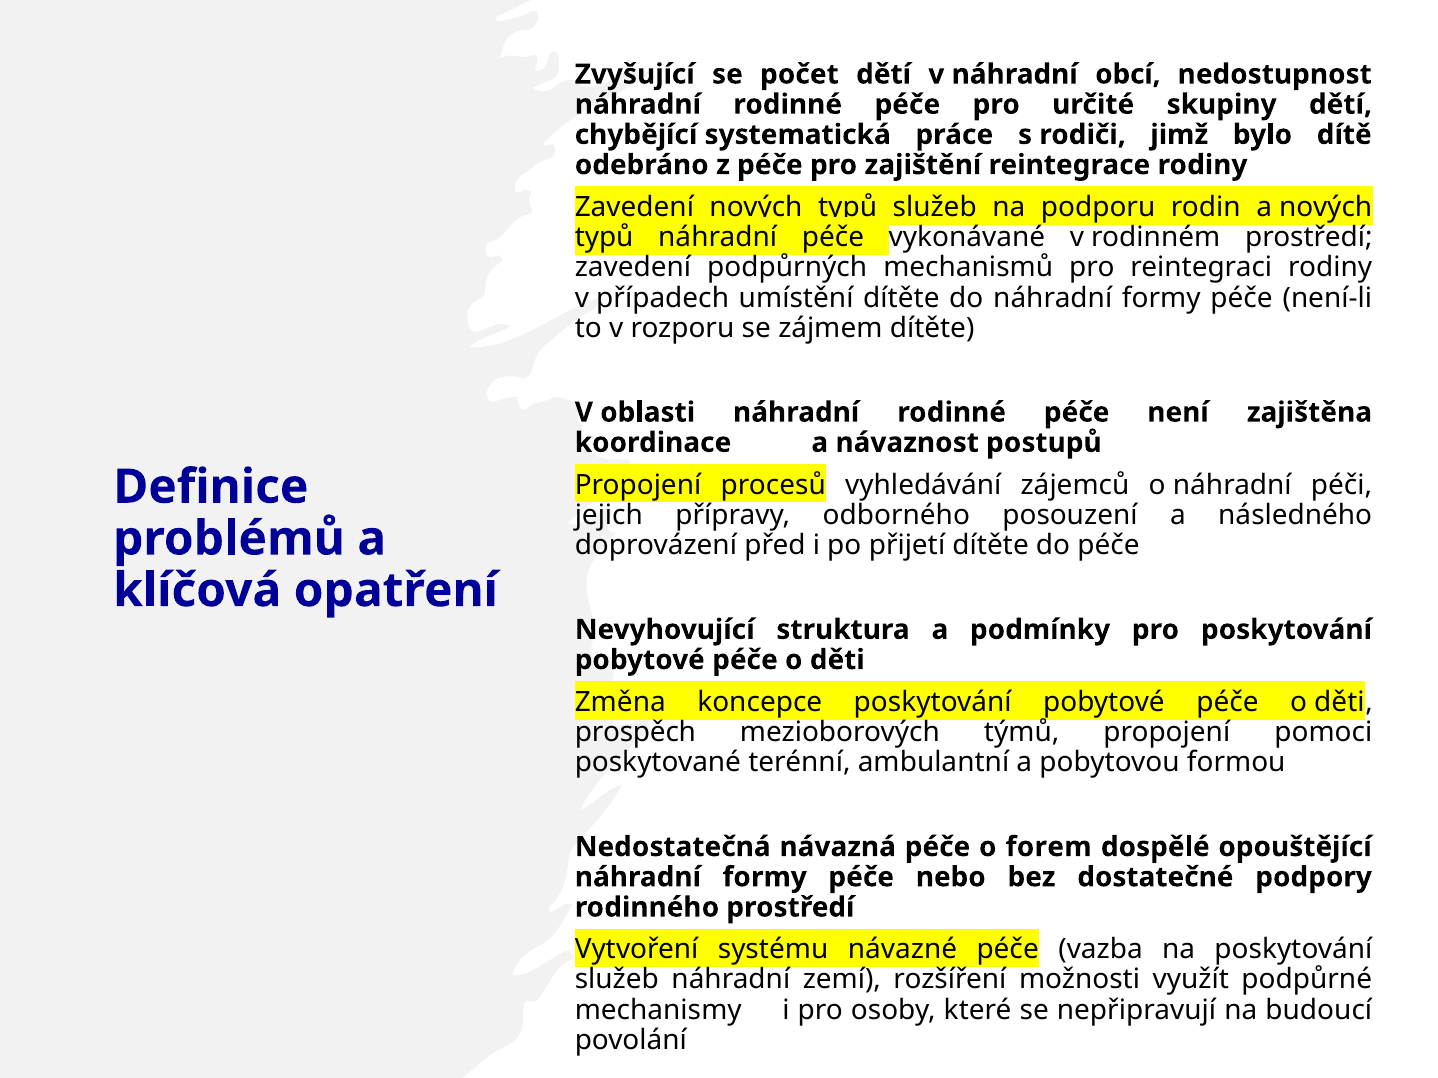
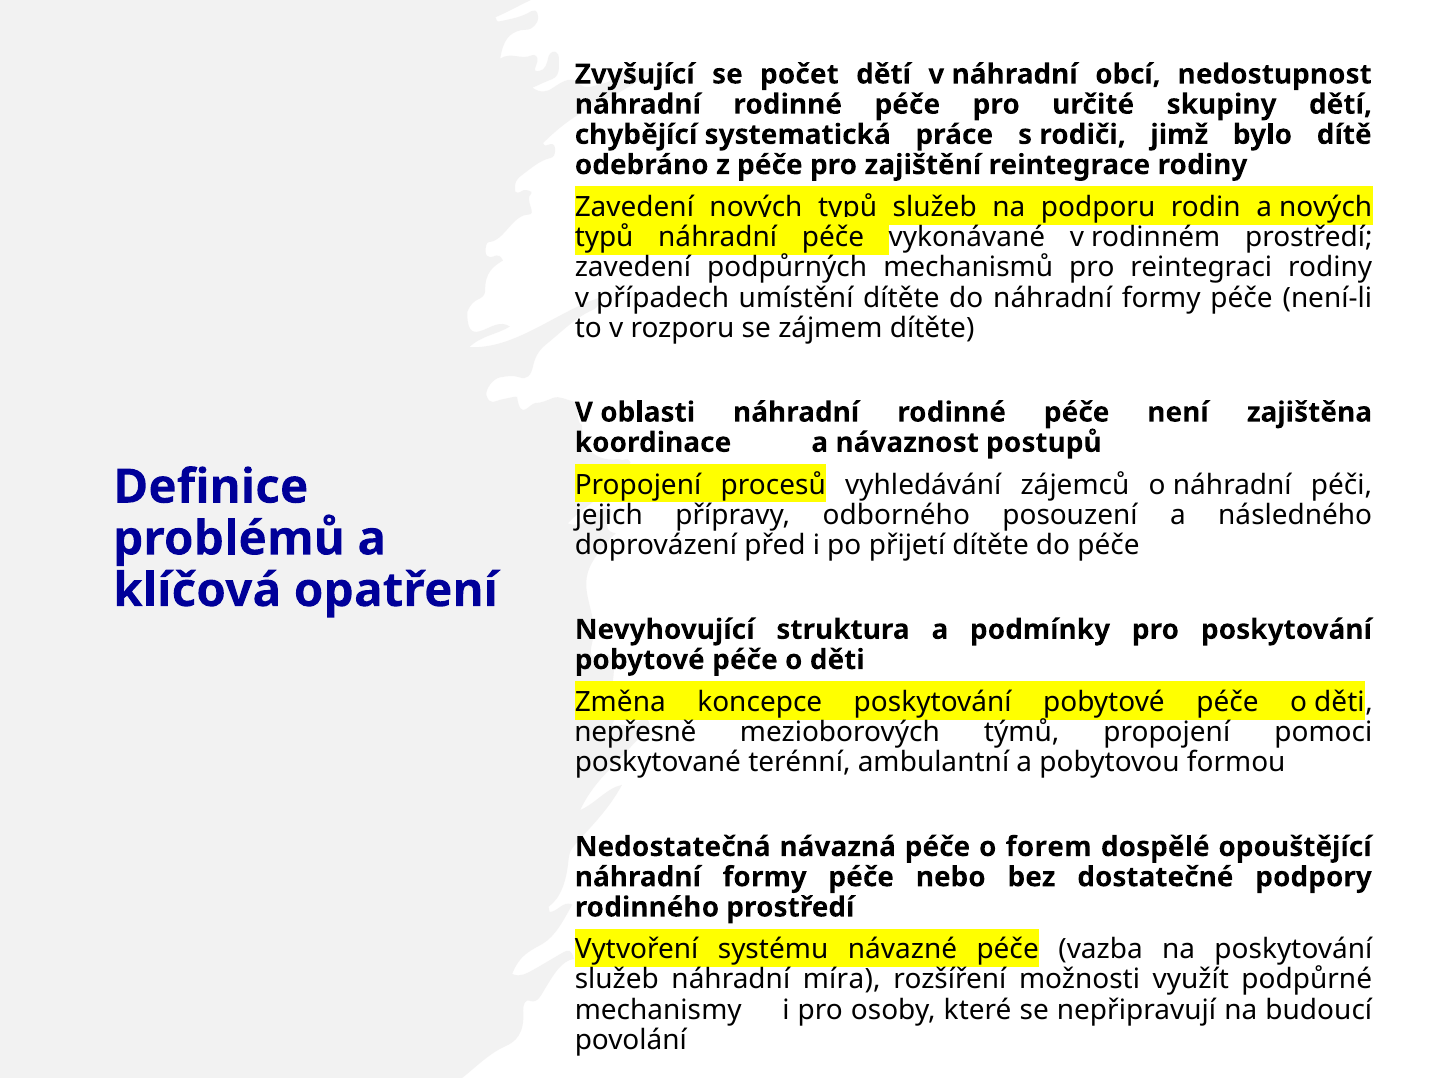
prospěch: prospěch -> nepřesně
zemí: zemí -> míra
